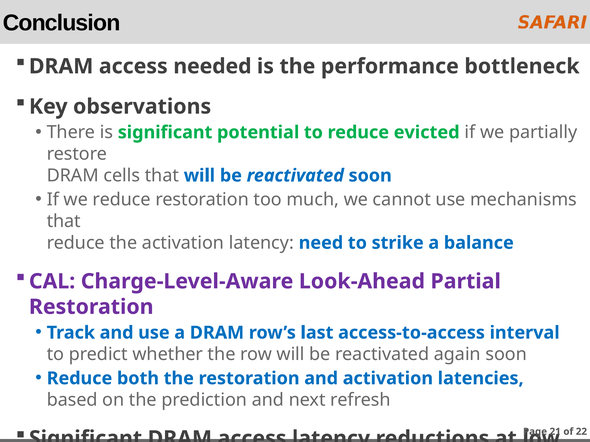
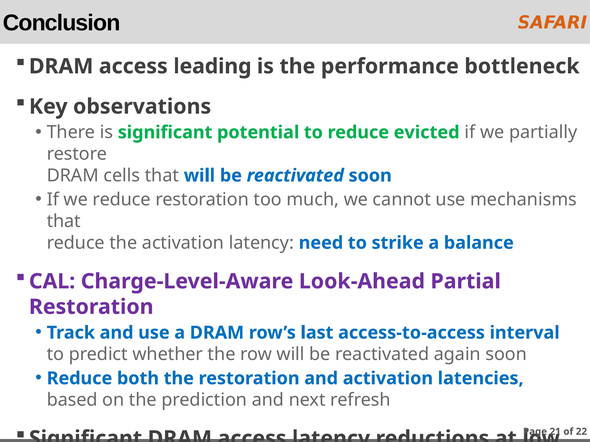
needed: needed -> leading
